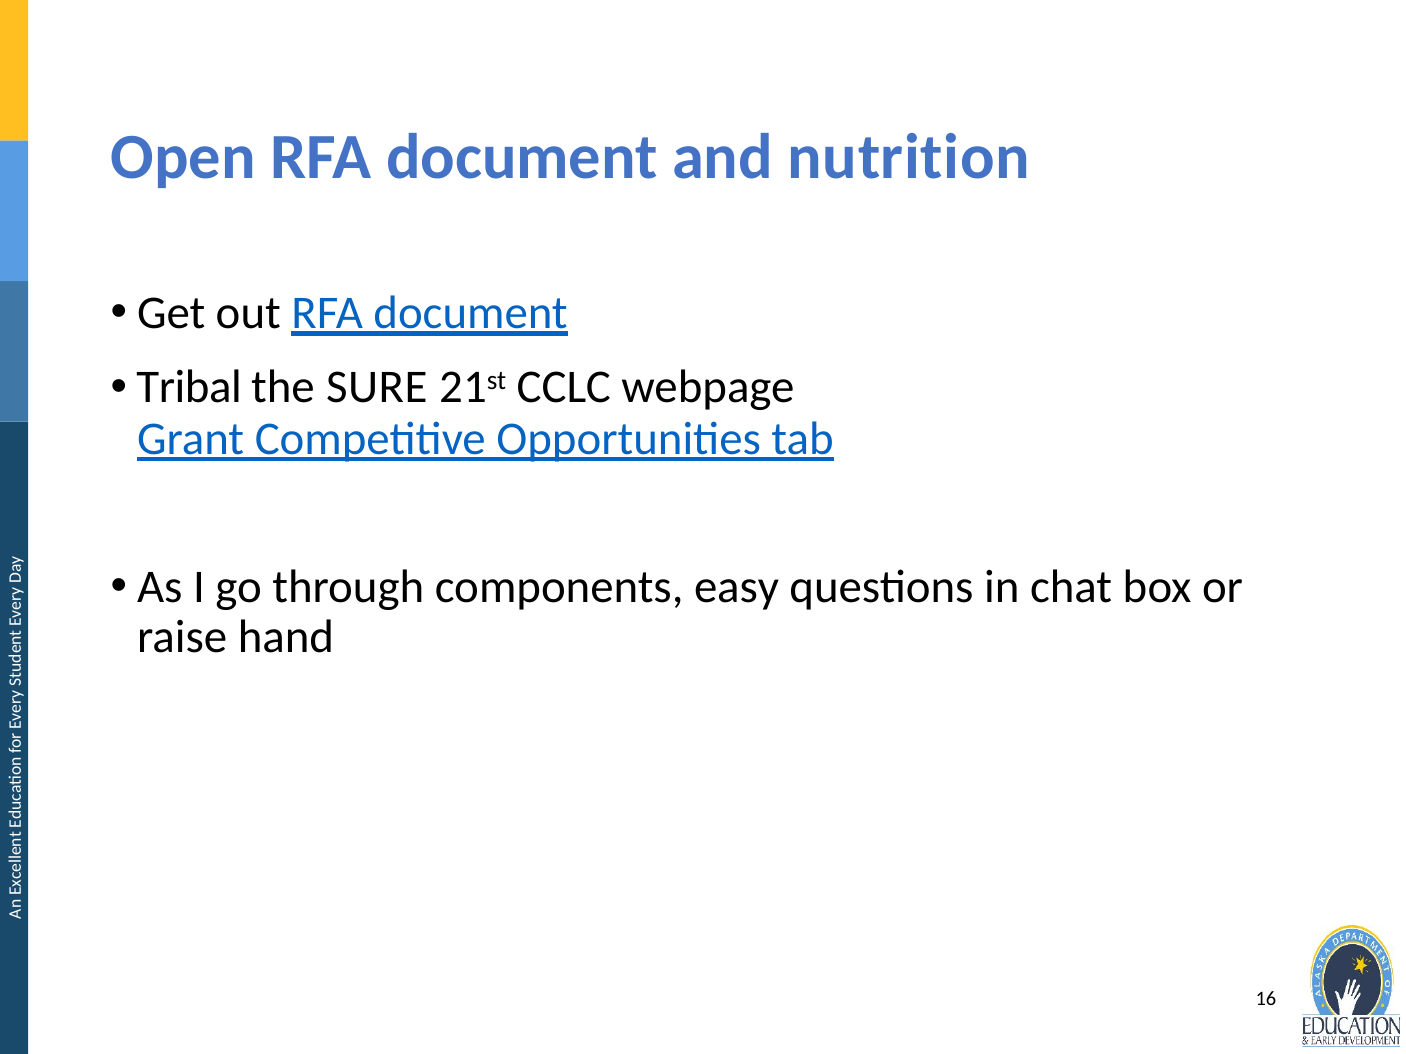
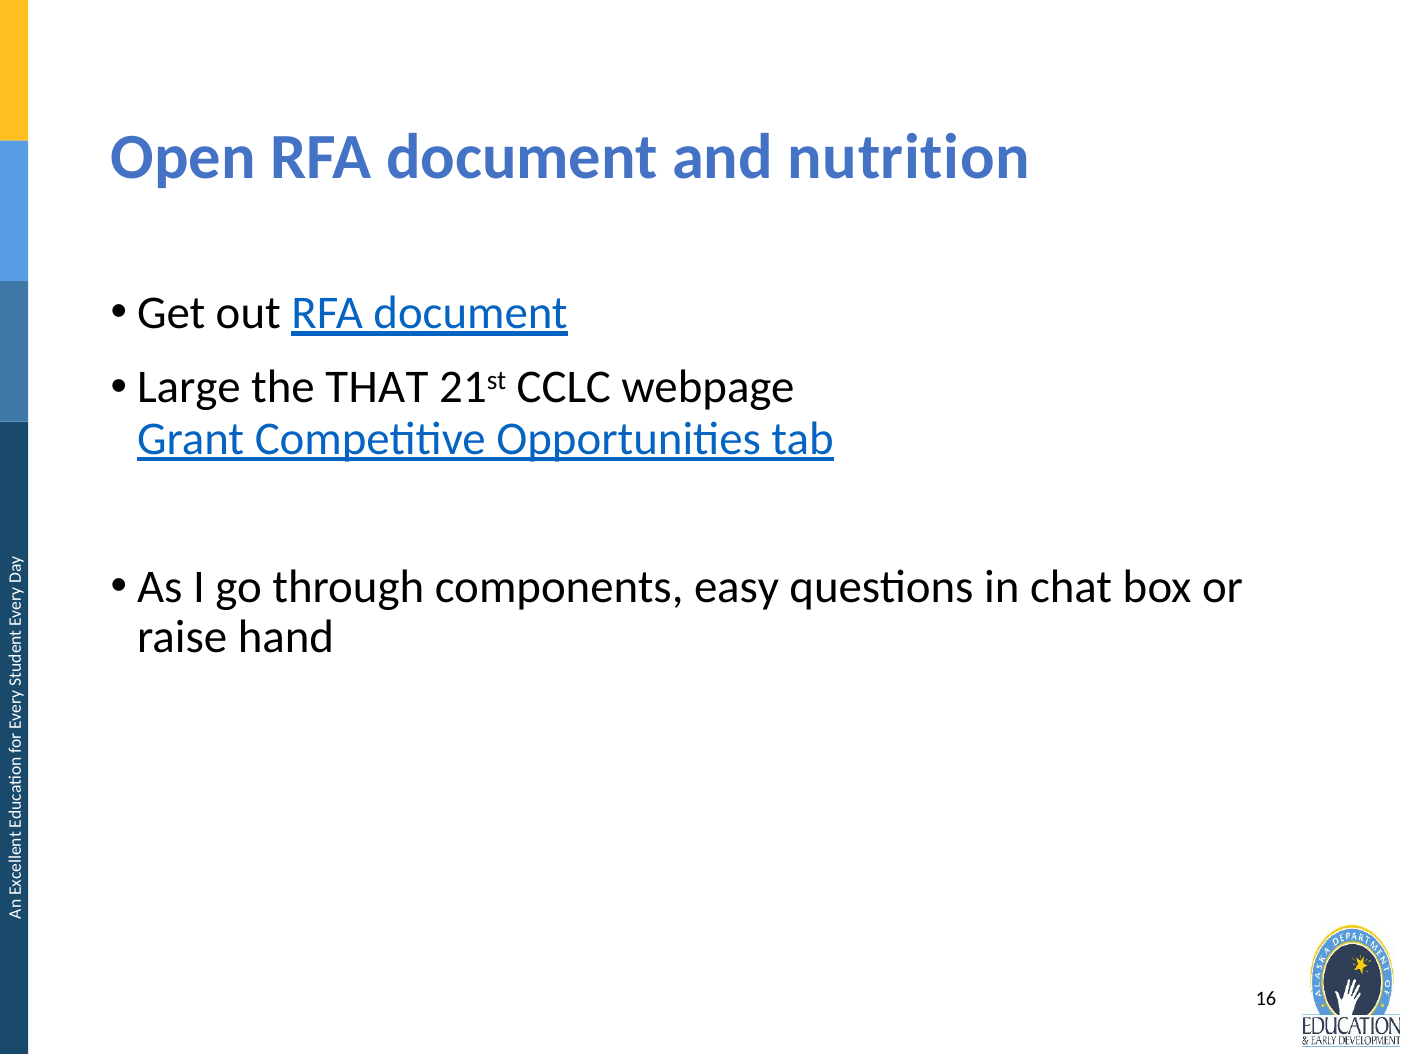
Tribal: Tribal -> Large
SURE: SURE -> THAT
